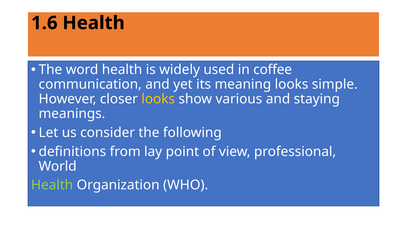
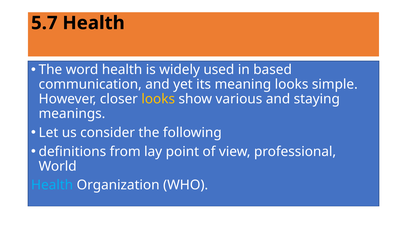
1.6: 1.6 -> 5.7
coffee: coffee -> based
Health at (52, 185) colour: light green -> light blue
